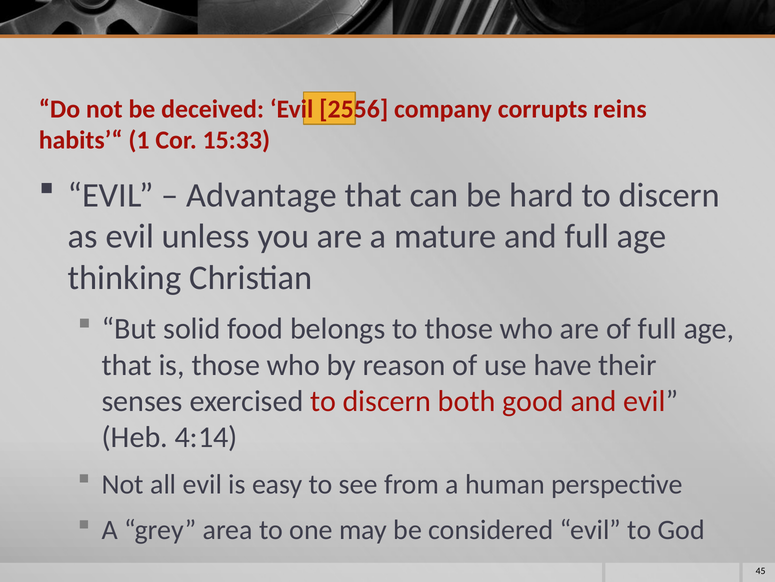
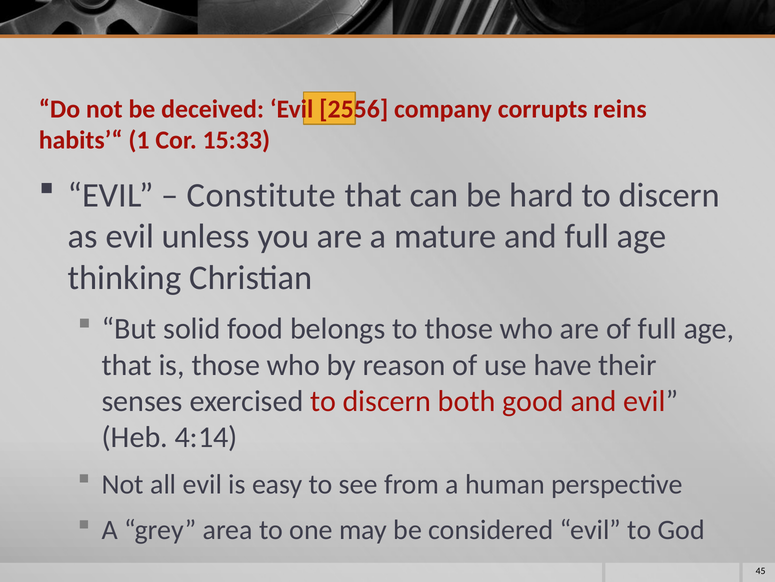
Advantage: Advantage -> Constitute
